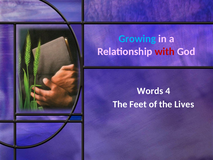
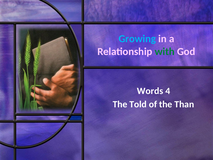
with colour: red -> green
Feet: Feet -> Told
Lives: Lives -> Than
